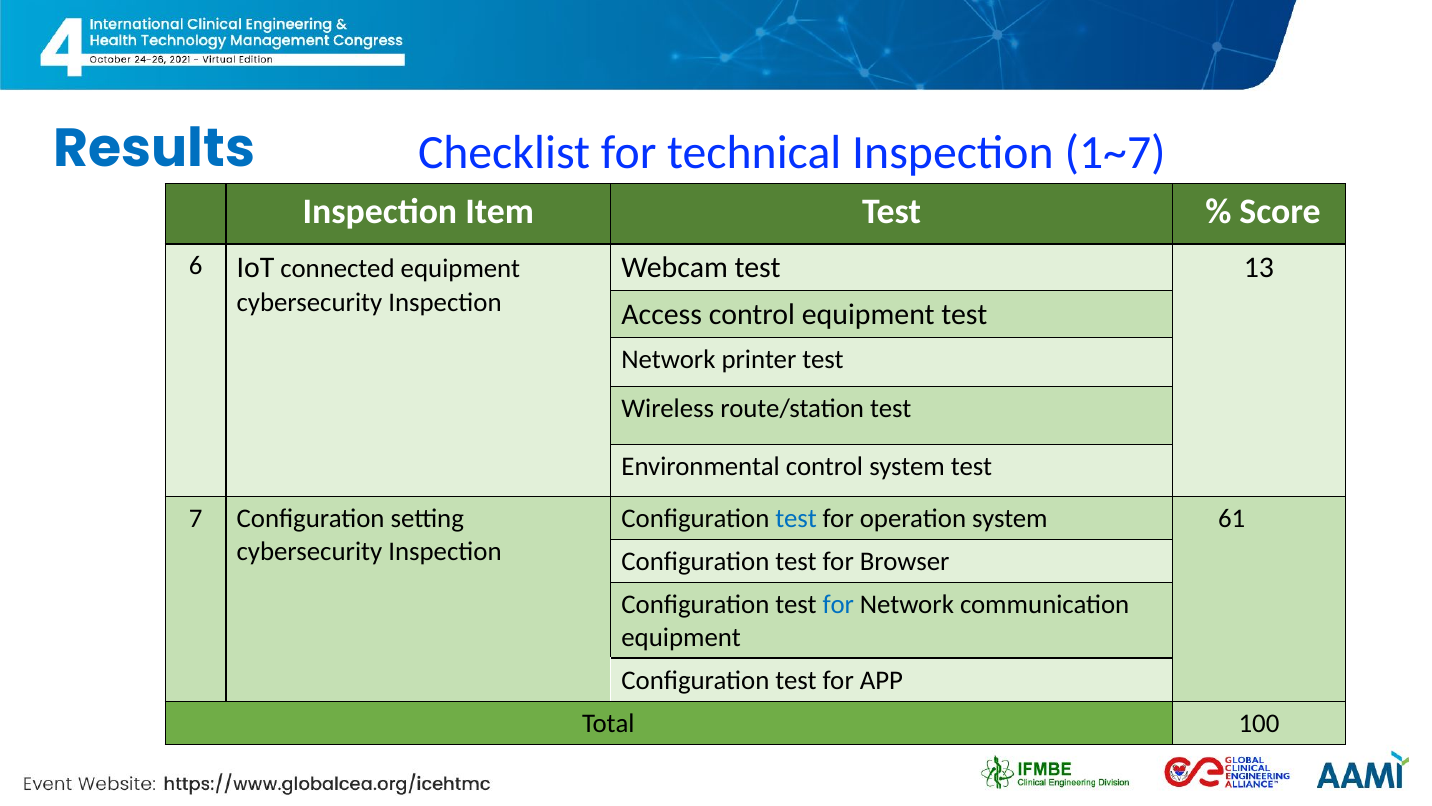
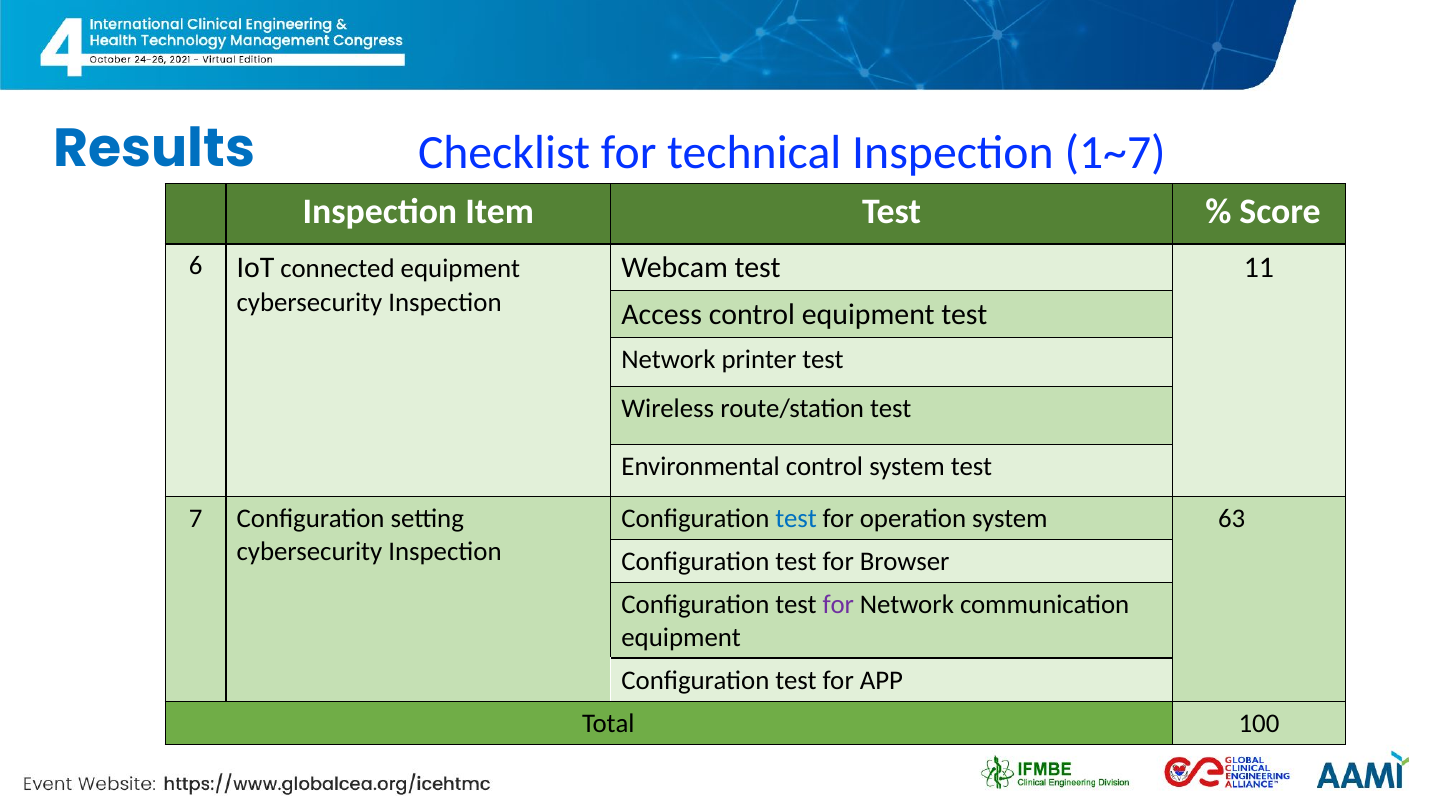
13: 13 -> 11
61: 61 -> 63
for at (838, 605) colour: blue -> purple
